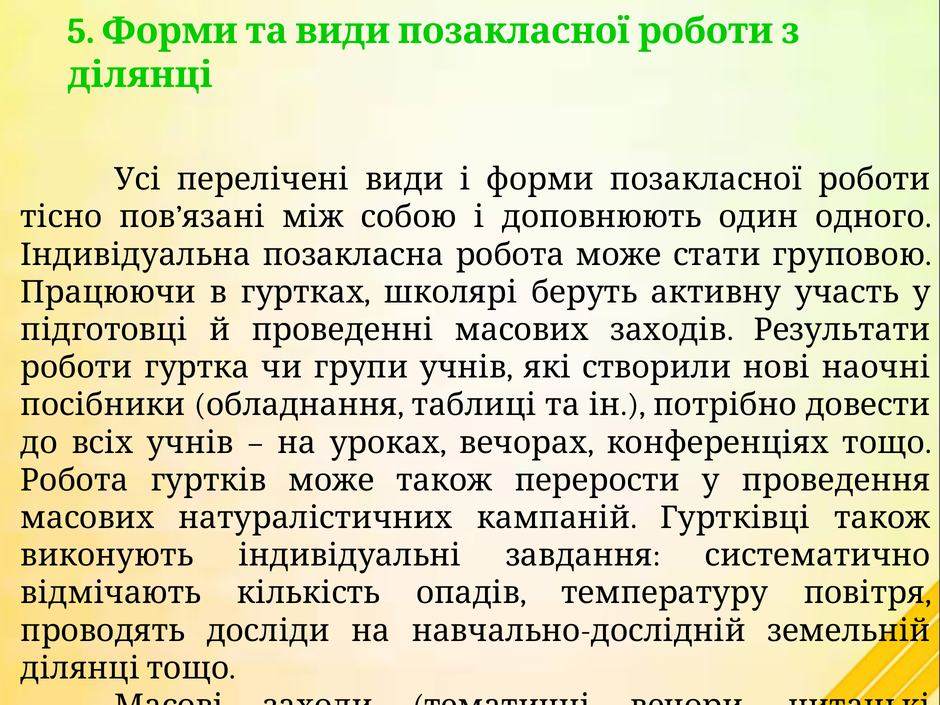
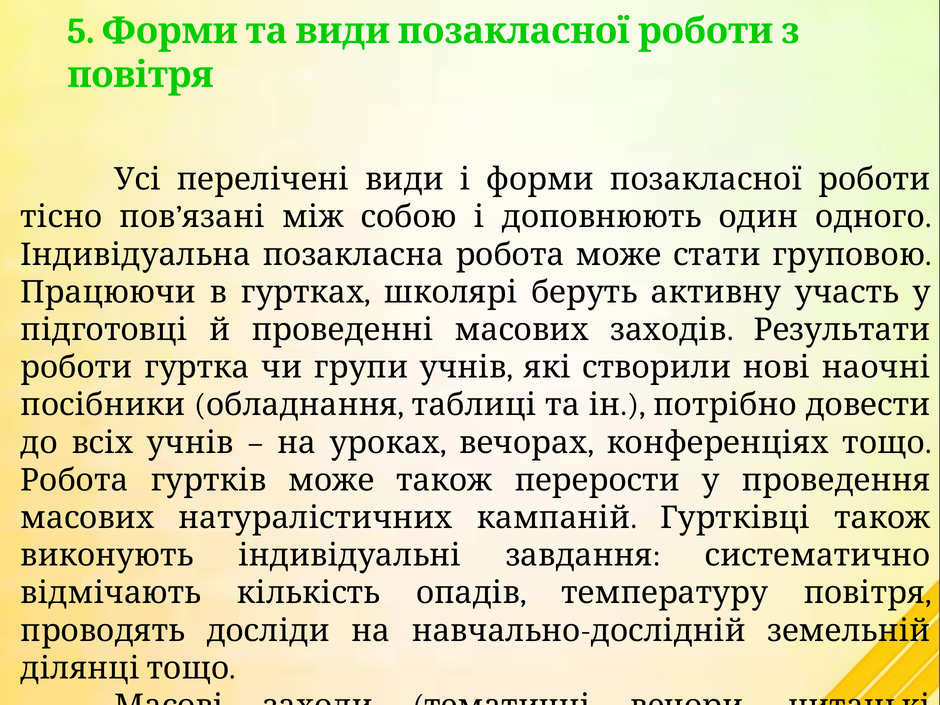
ділянці at (140, 75): ділянці -> повітря
